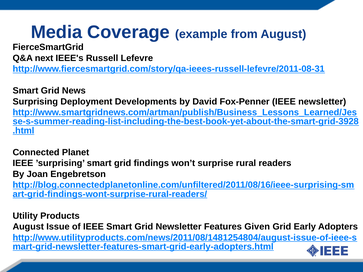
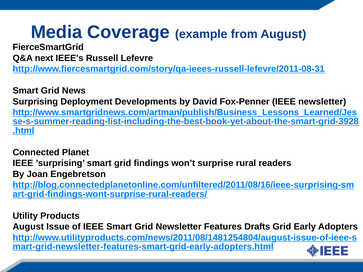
Given: Given -> Drafts
